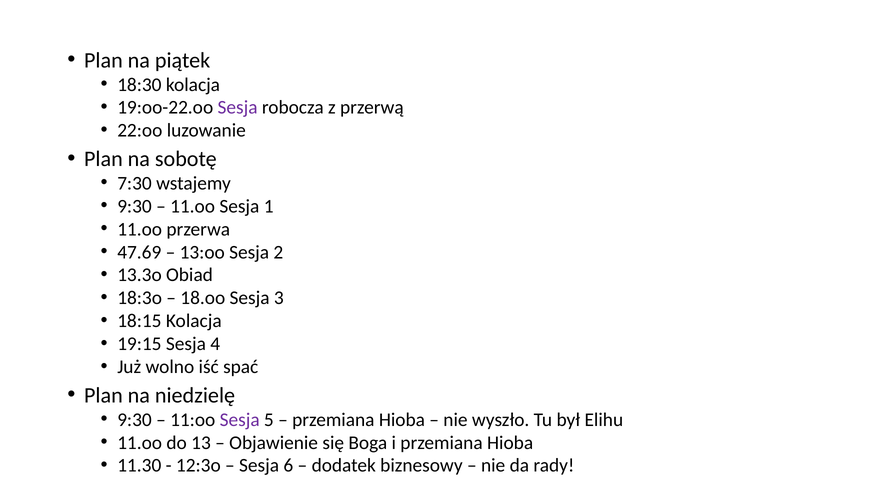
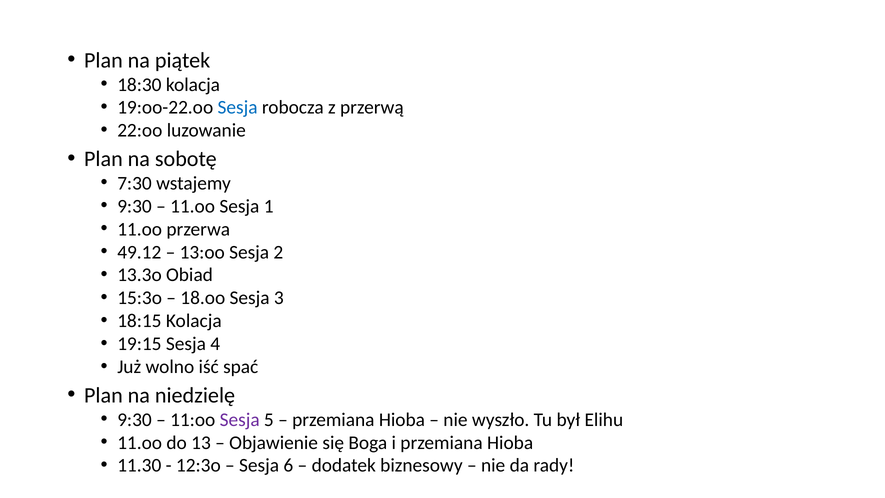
Sesja at (238, 108) colour: purple -> blue
47.69: 47.69 -> 49.12
18:3o: 18:3o -> 15:3o
